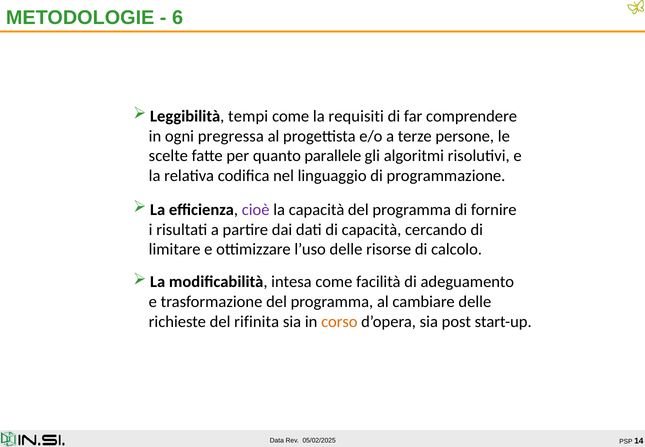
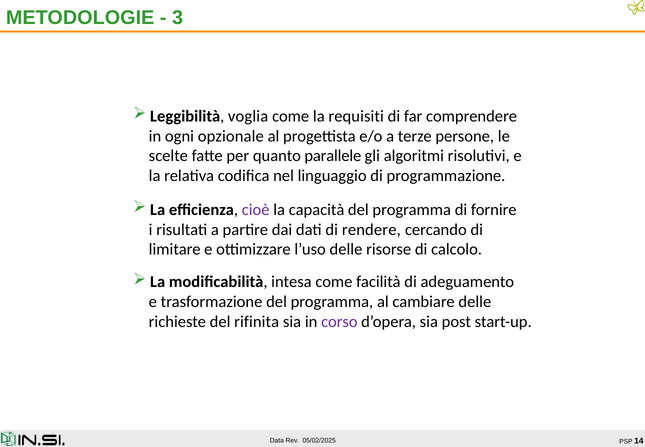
6: 6 -> 3
tempi: tempi -> voglia
pregressa: pregressa -> opzionale
di capacità: capacità -> rendere
corso colour: orange -> purple
